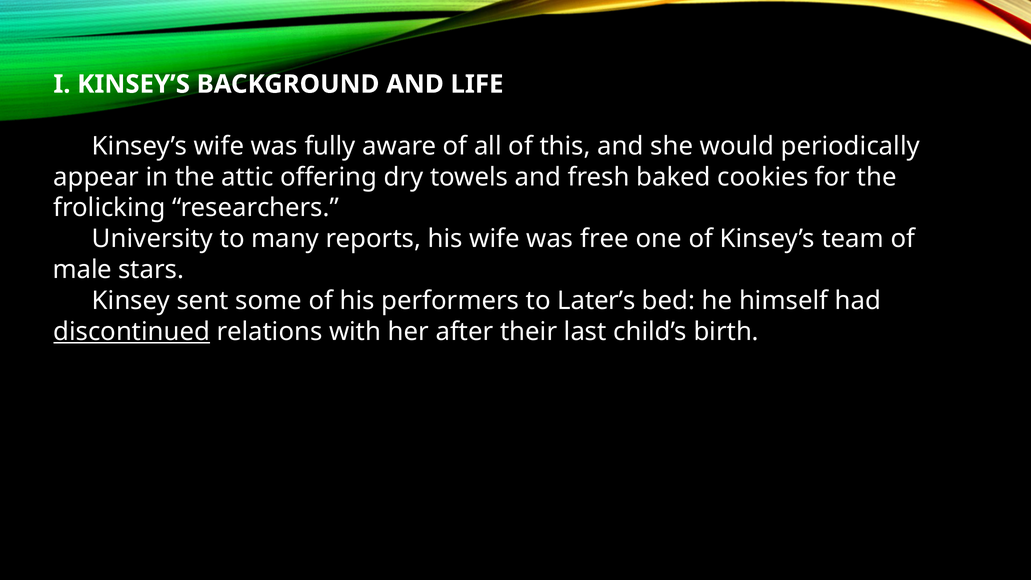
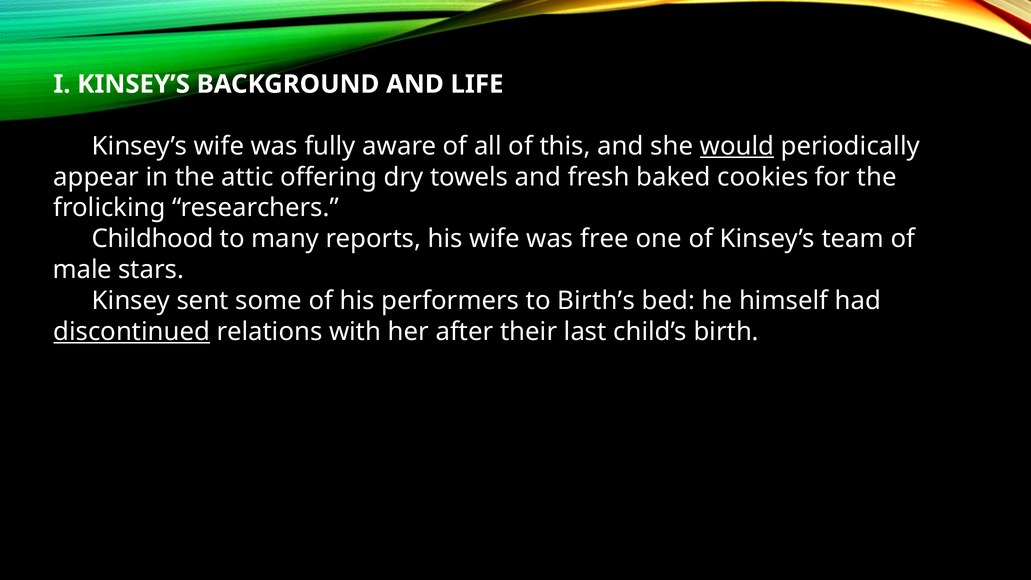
would underline: none -> present
University: University -> Childhood
Later’s: Later’s -> Birth’s
